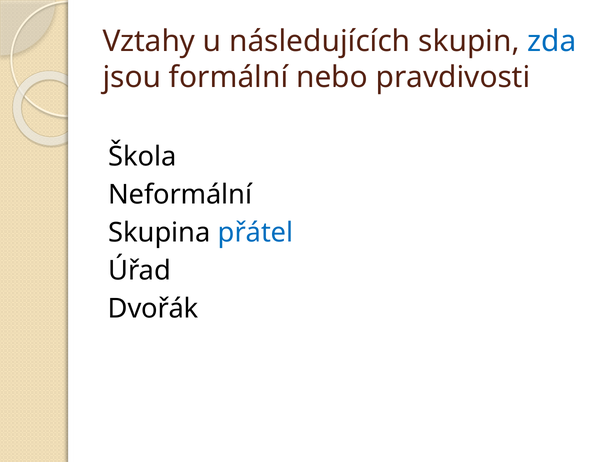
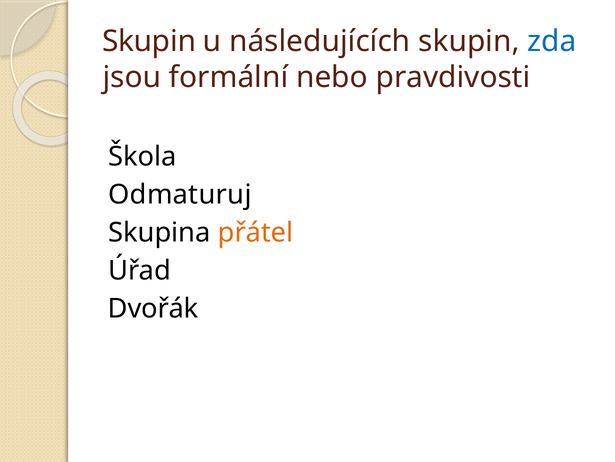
Vztahy at (149, 42): Vztahy -> Skupin
Neformální: Neformální -> Odmaturuj
přátel colour: blue -> orange
